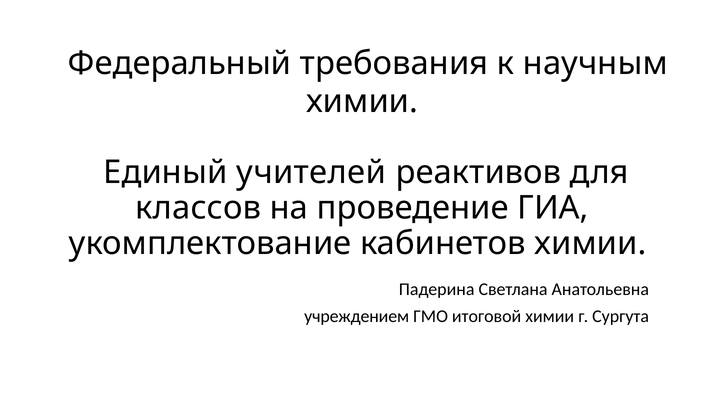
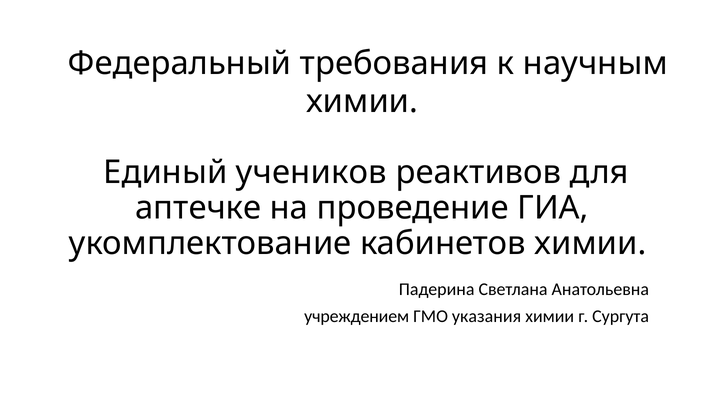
учителей: учителей -> учеников
классов: классов -> аптечке
итоговой: итоговой -> указания
